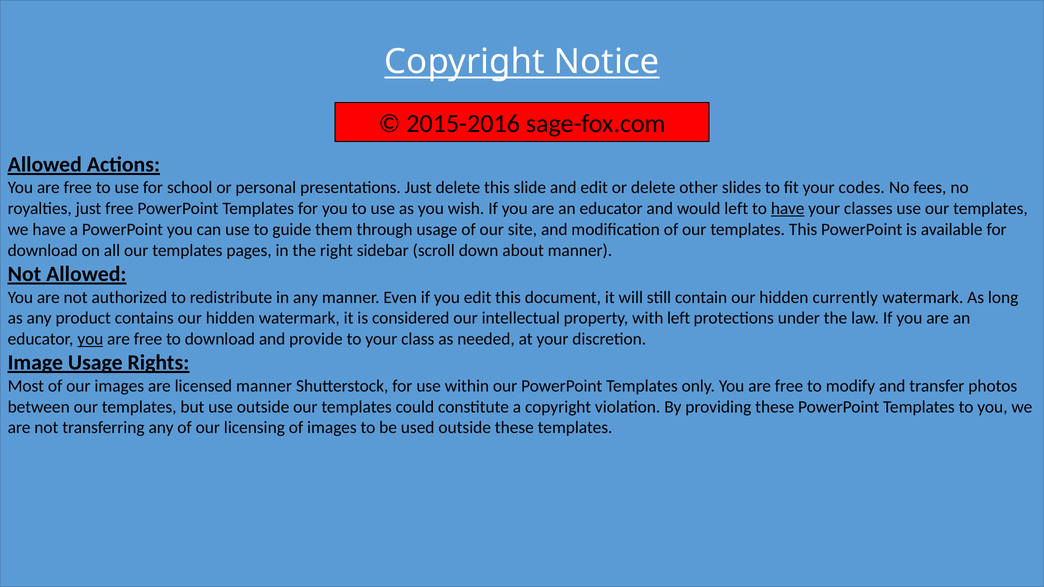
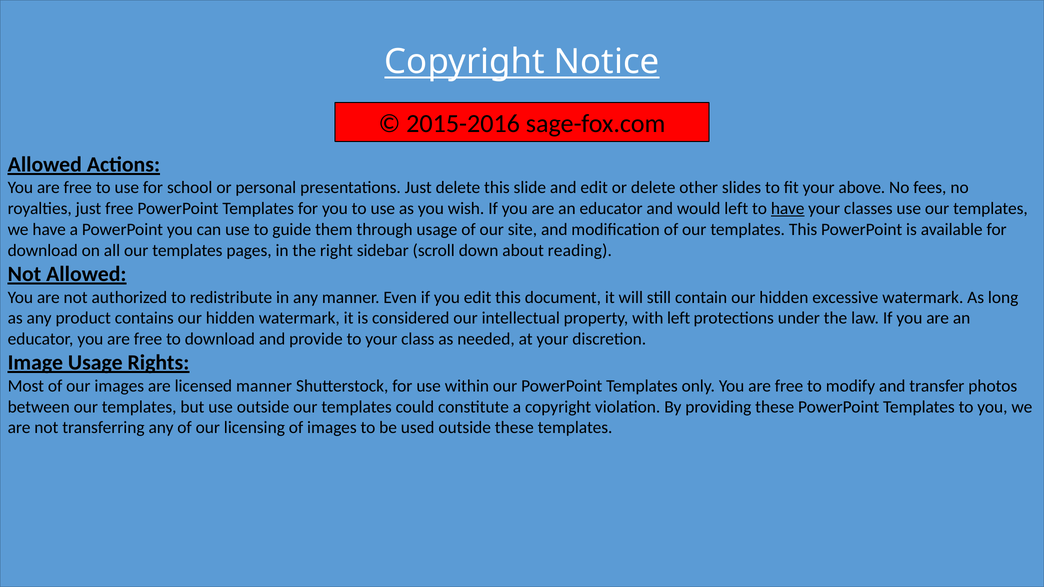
codes: codes -> above
about manner: manner -> reading
currently: currently -> excessive
you at (90, 339) underline: present -> none
